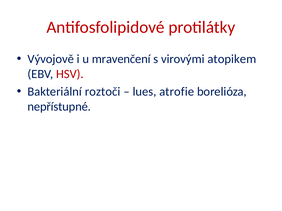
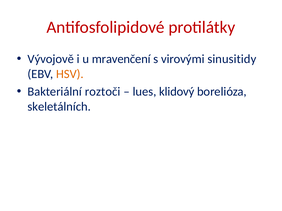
atopikem: atopikem -> sinusitidy
HSV colour: red -> orange
atrofie: atrofie -> klidový
nepřístupné: nepřístupné -> skeletálních
